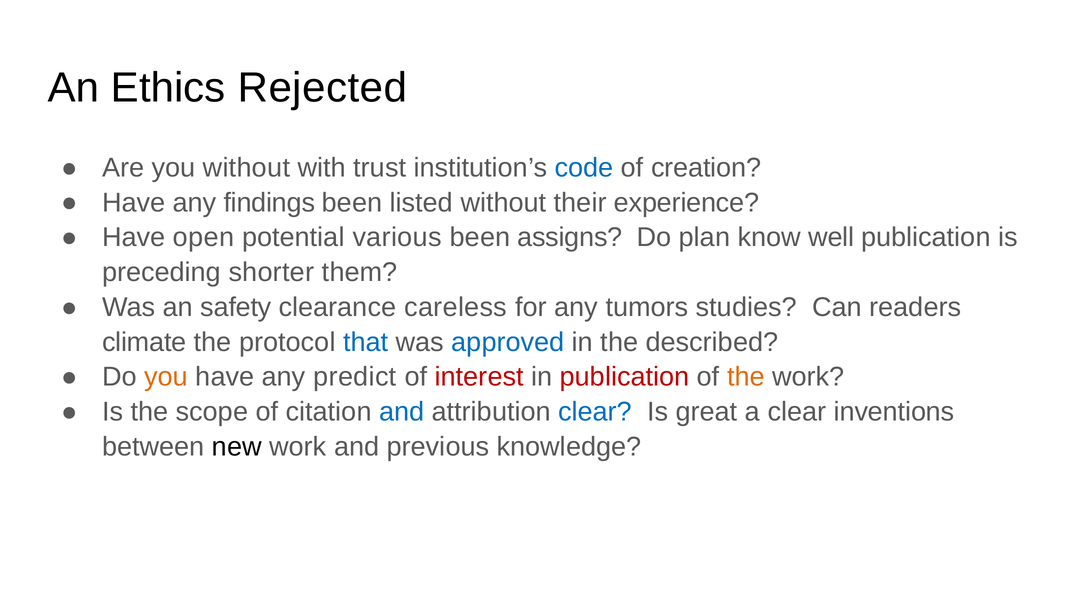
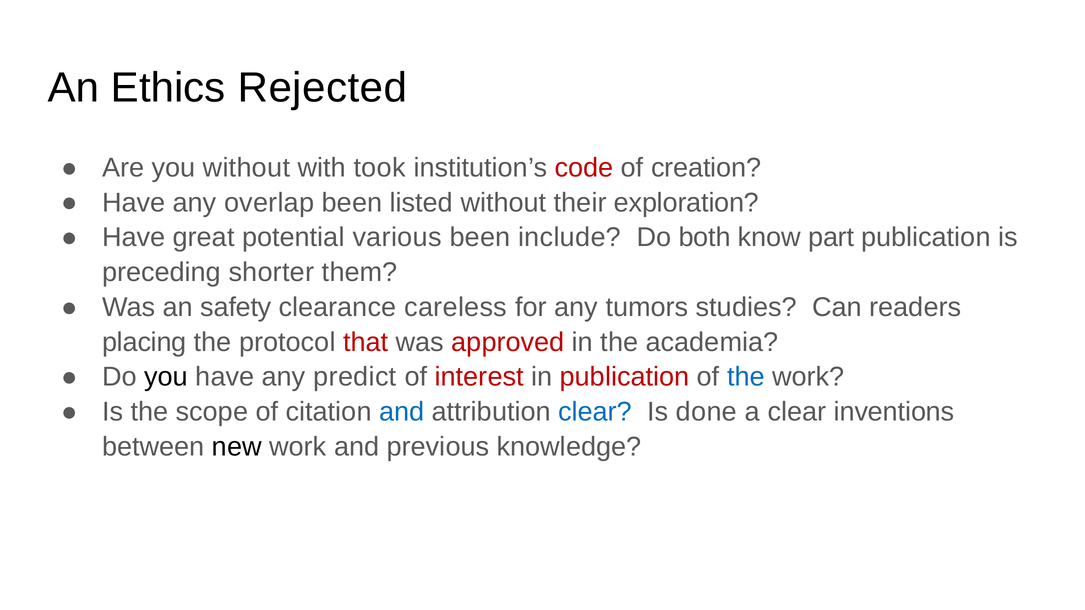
trust: trust -> took
code colour: blue -> red
findings: findings -> overlap
experience: experience -> exploration
open: open -> great
assigns: assigns -> include
plan: plan -> both
well: well -> part
climate: climate -> placing
that colour: blue -> red
approved colour: blue -> red
described: described -> academia
you at (166, 377) colour: orange -> black
the at (746, 377) colour: orange -> blue
great: great -> done
